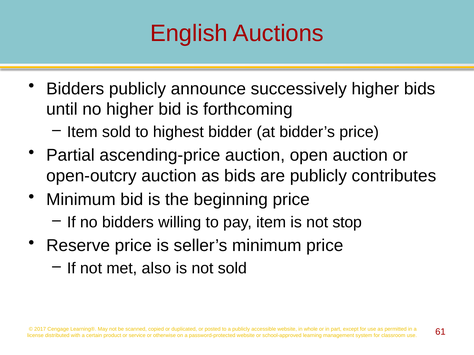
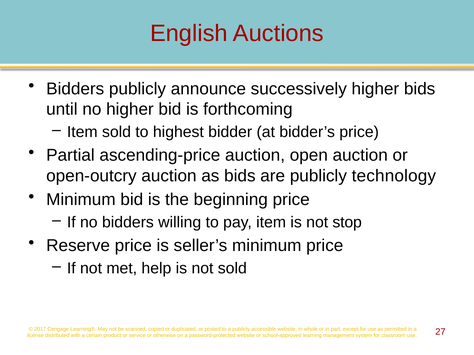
contributes: contributes -> technology
also: also -> help
61: 61 -> 27
